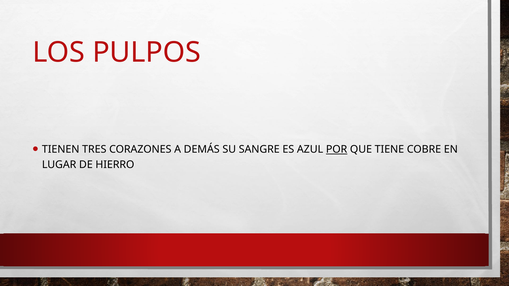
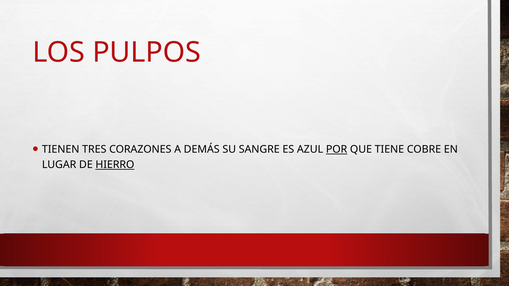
HIERRO underline: none -> present
